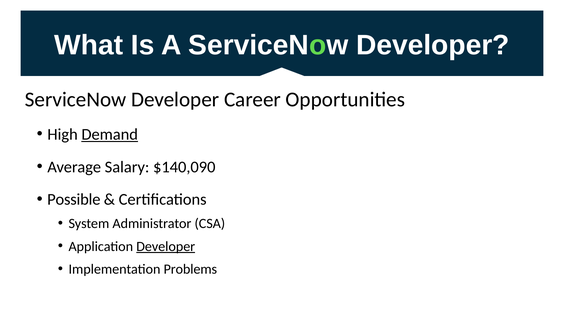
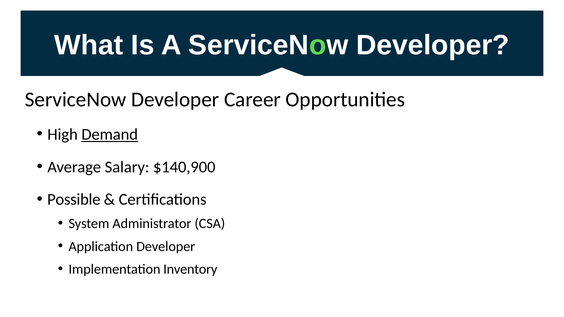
$140,090: $140,090 -> $140,900
Developer at (166, 247) underline: present -> none
Problems: Problems -> Inventory
